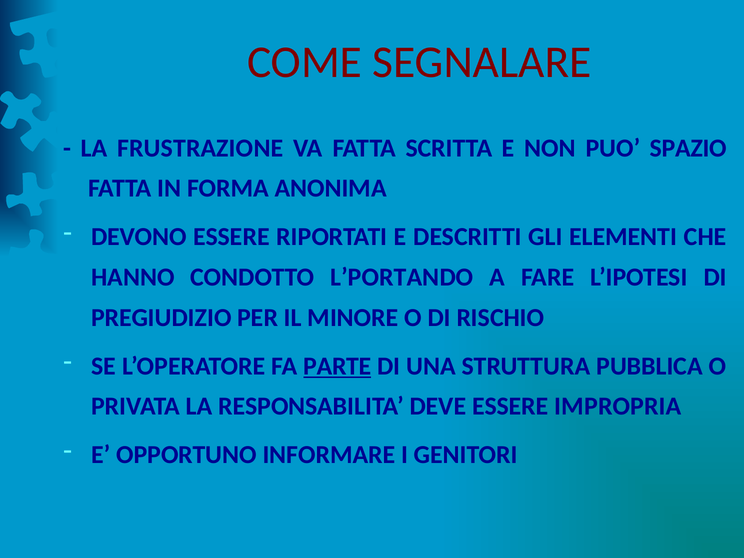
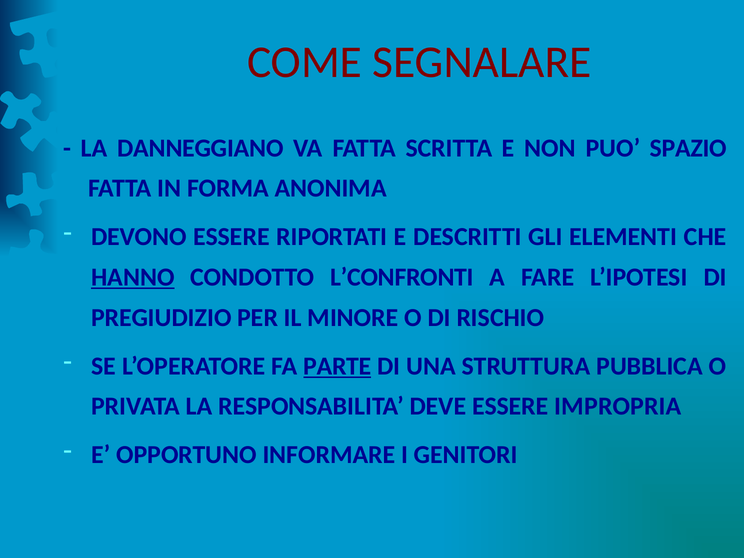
FRUSTRAZIONE: FRUSTRAZIONE -> DANNEGGIANO
HANNO underline: none -> present
L’PORTANDO: L’PORTANDO -> L’CONFRONTI
